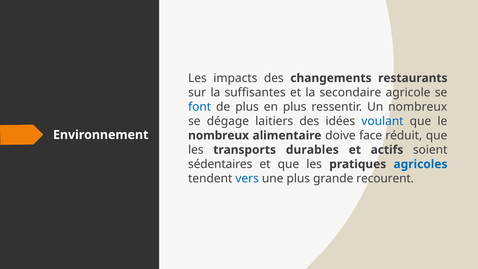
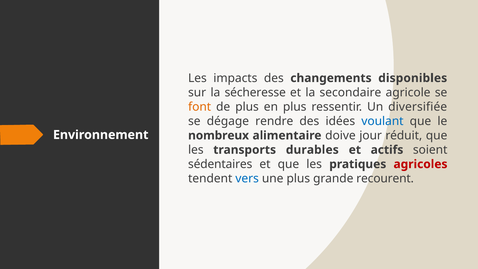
restaurants: restaurants -> disponibles
suffisantes: suffisantes -> sécheresse
font colour: blue -> orange
Un nombreux: nombreux -> diversifiée
laitiers: laitiers -> rendre
face: face -> jour
agricoles colour: blue -> red
